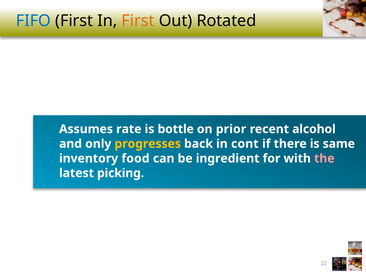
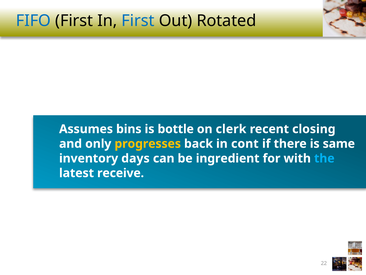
First at (138, 21) colour: orange -> blue
rate: rate -> bins
prior: prior -> clerk
alcohol: alcohol -> closing
food: food -> days
the colour: pink -> light blue
picking: picking -> receive
